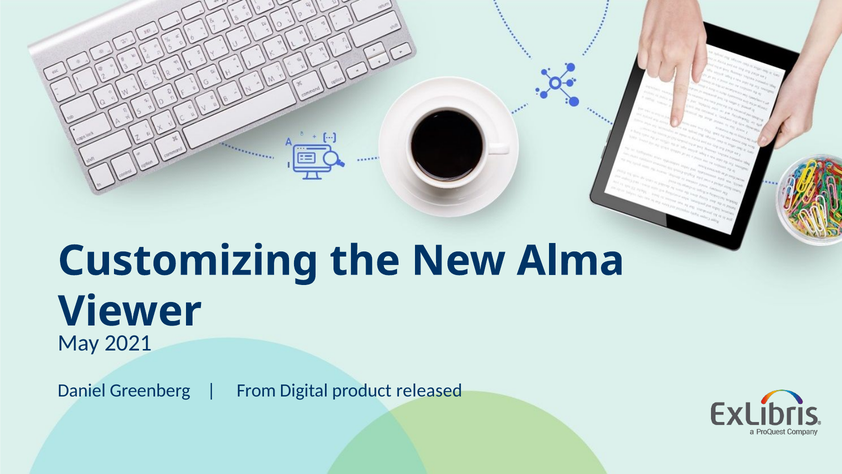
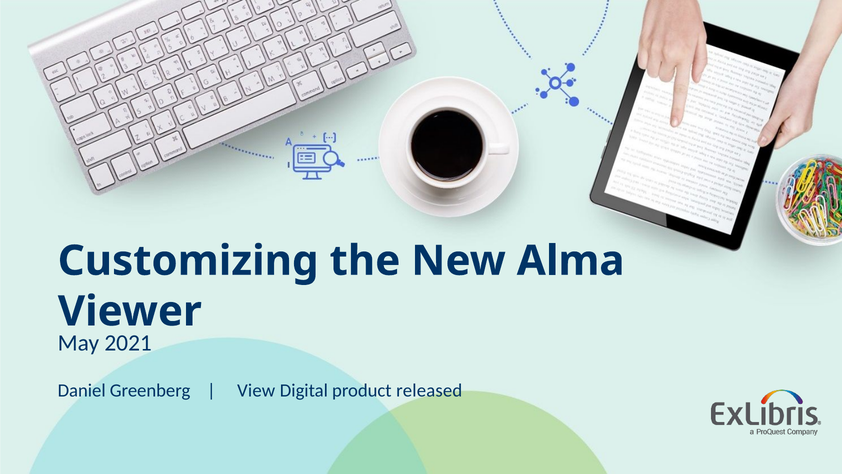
From: From -> View
